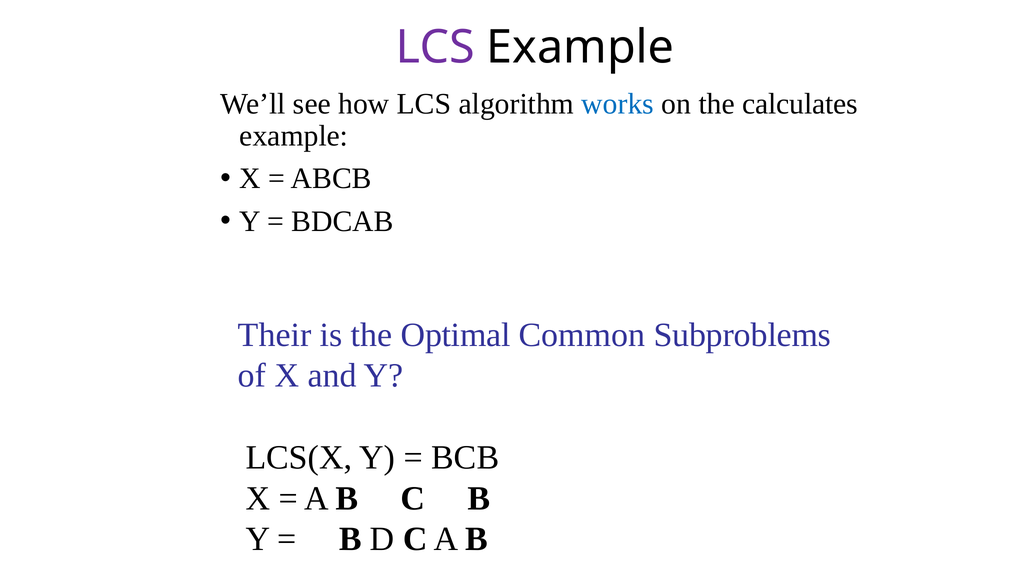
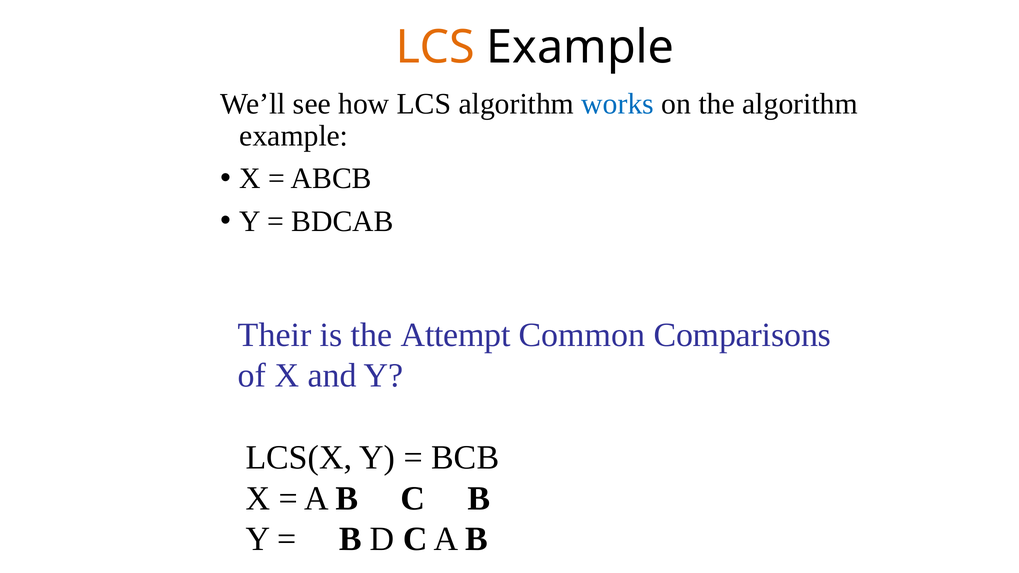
LCS at (435, 47) colour: purple -> orange
the calculates: calculates -> algorithm
Optimal: Optimal -> Attempt
Subproblems: Subproblems -> Comparisons
